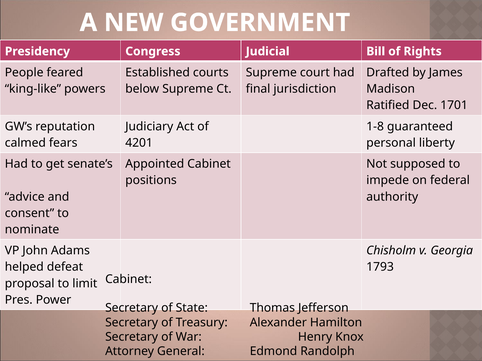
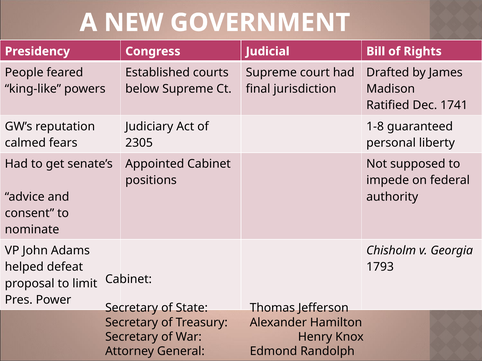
1701: 1701 -> 1741
4201: 4201 -> 2305
